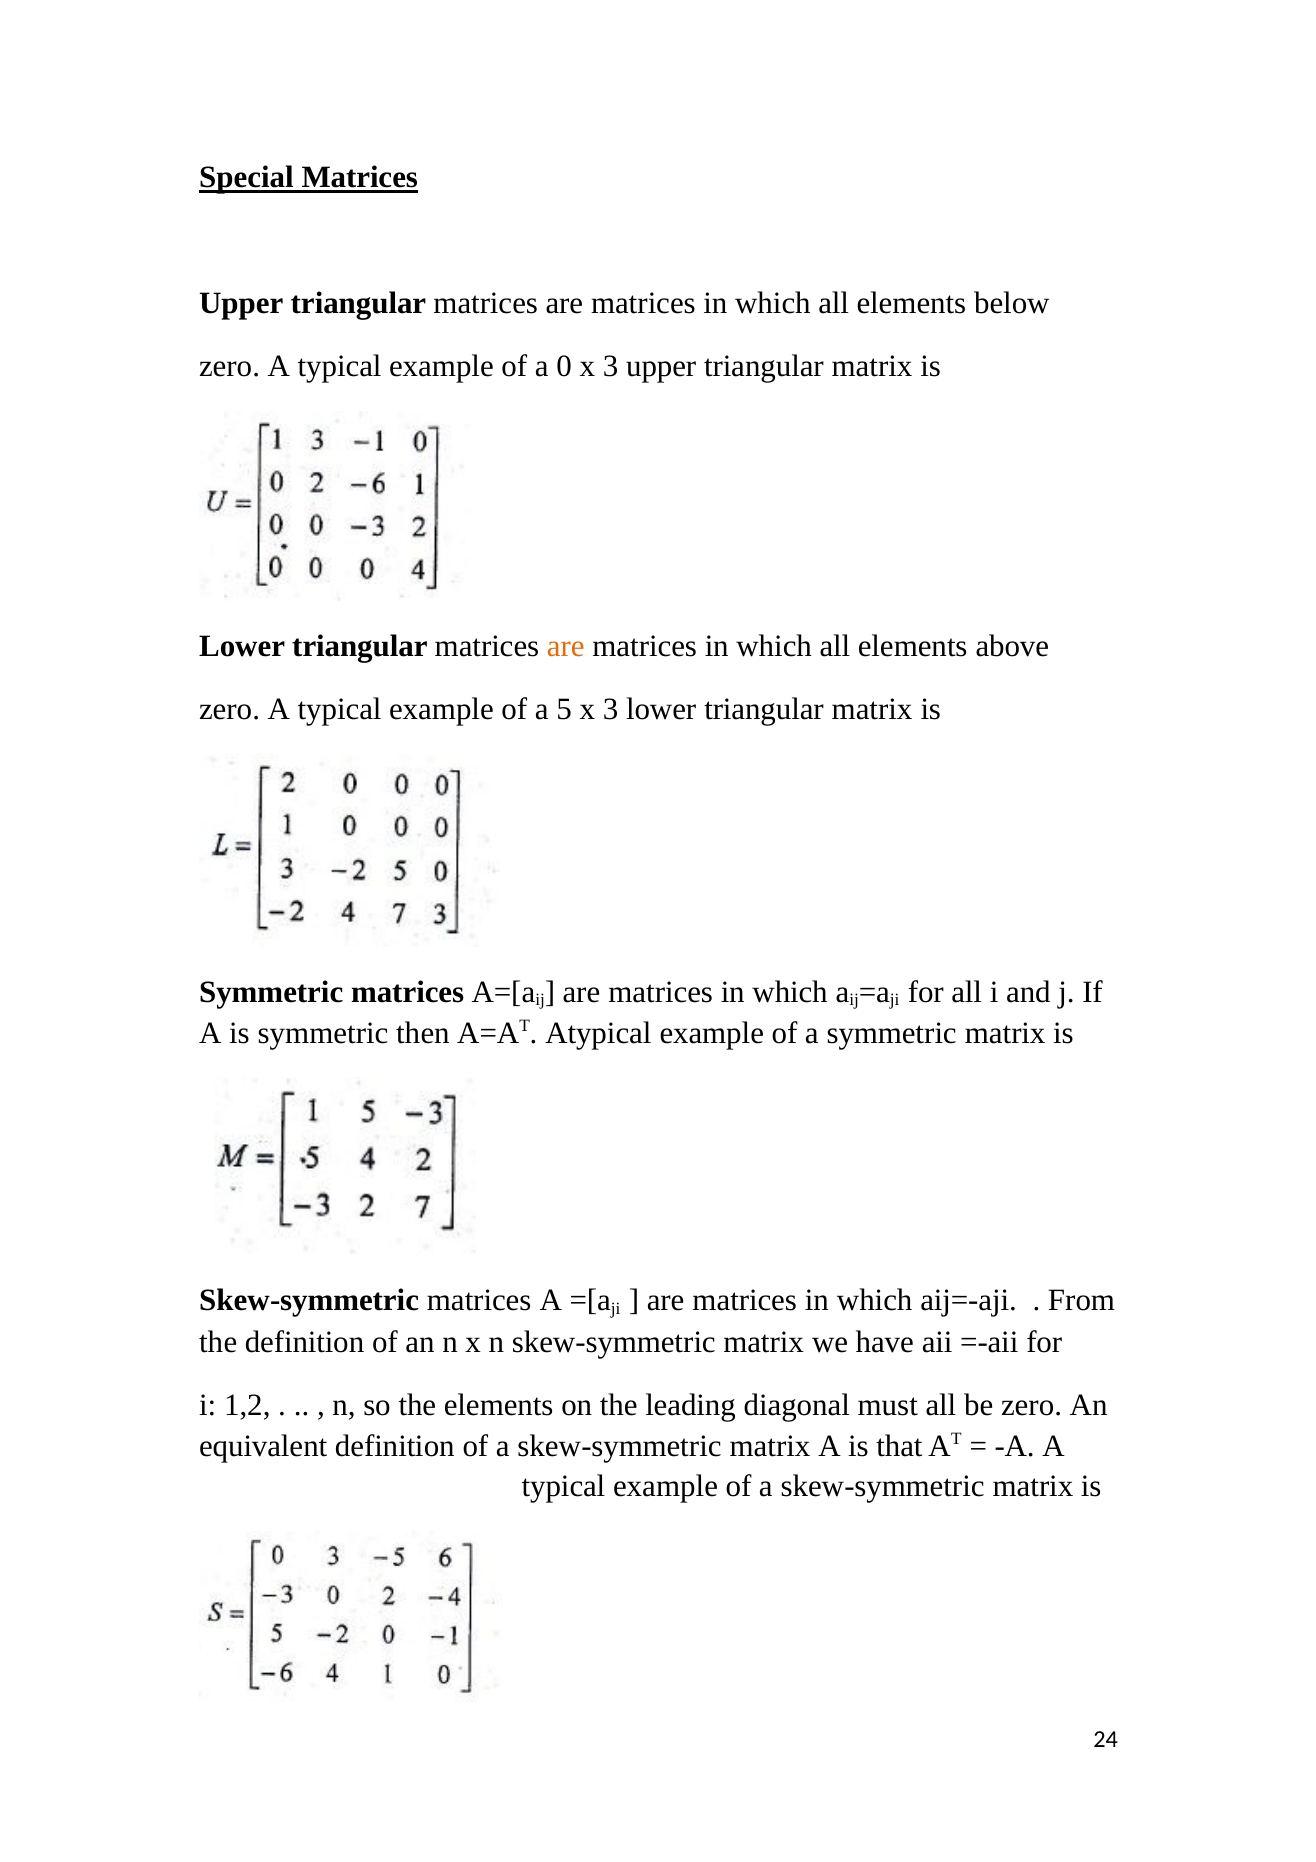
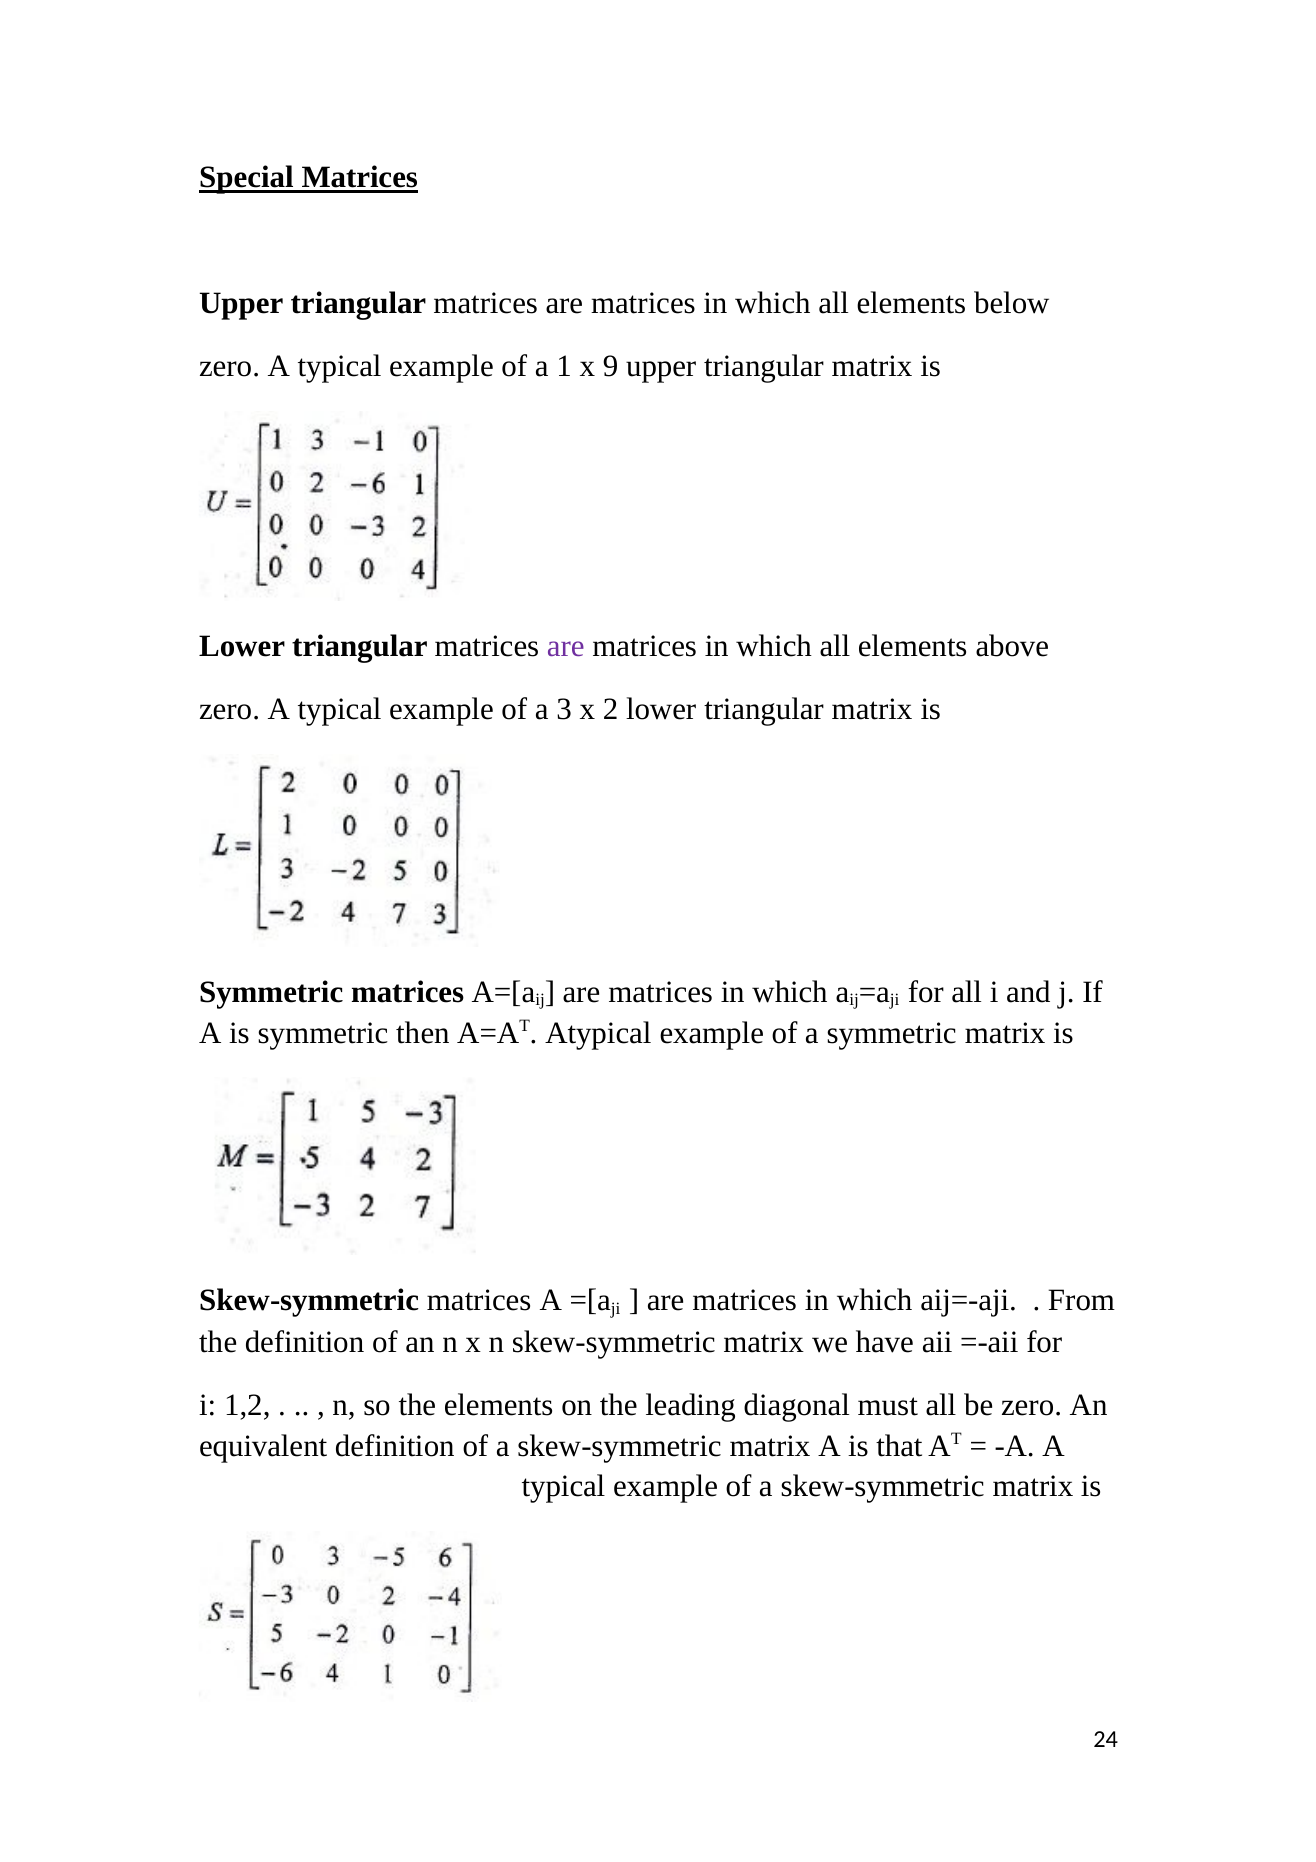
0: 0 -> 1
3 at (611, 367): 3 -> 9
are at (566, 646) colour: orange -> purple
5: 5 -> 3
3 at (611, 709): 3 -> 2
